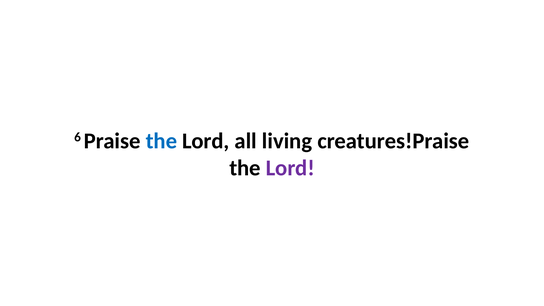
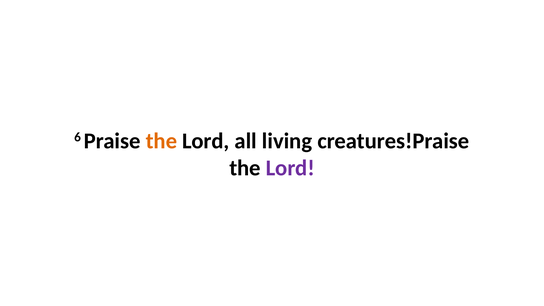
the at (161, 141) colour: blue -> orange
